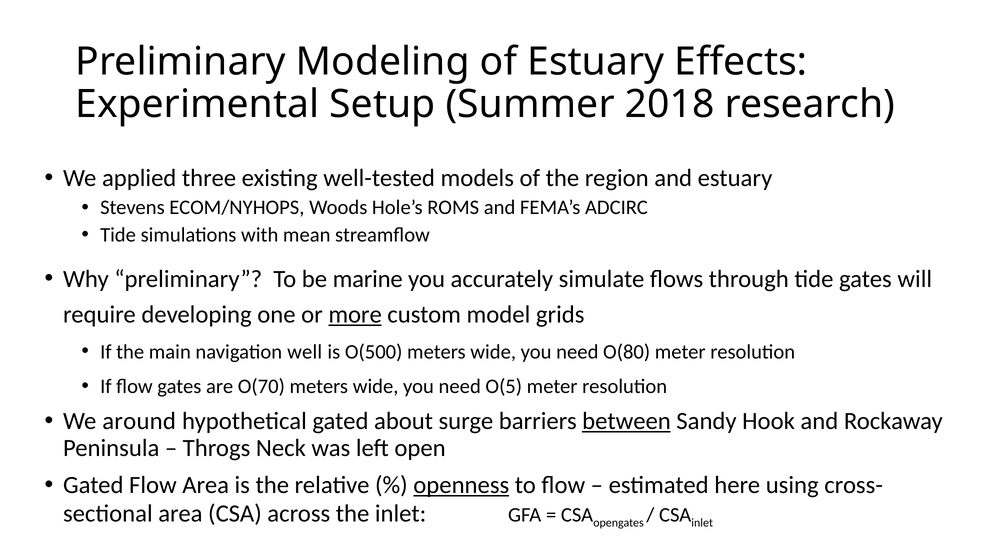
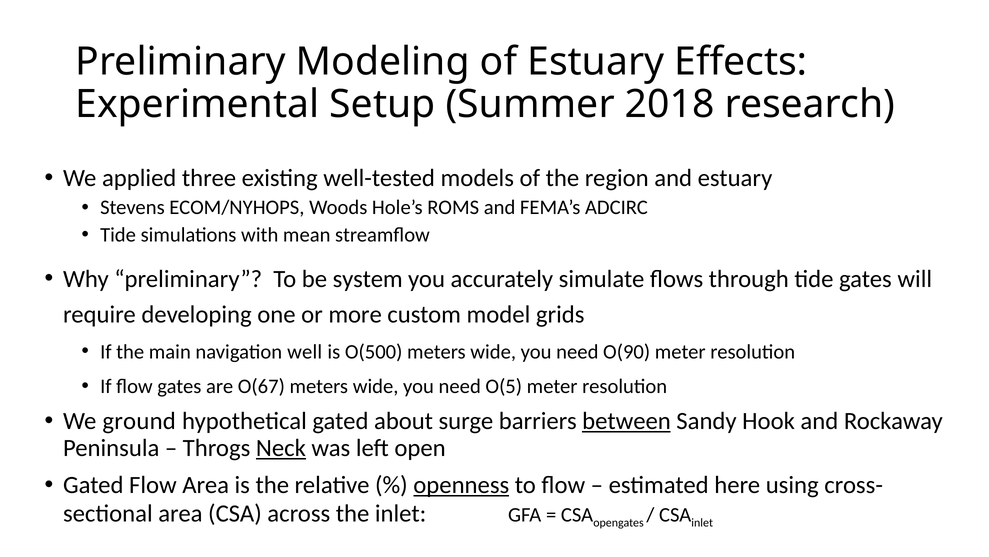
marine: marine -> system
more underline: present -> none
O(80: O(80 -> O(90
O(70: O(70 -> O(67
around: around -> ground
Neck underline: none -> present
